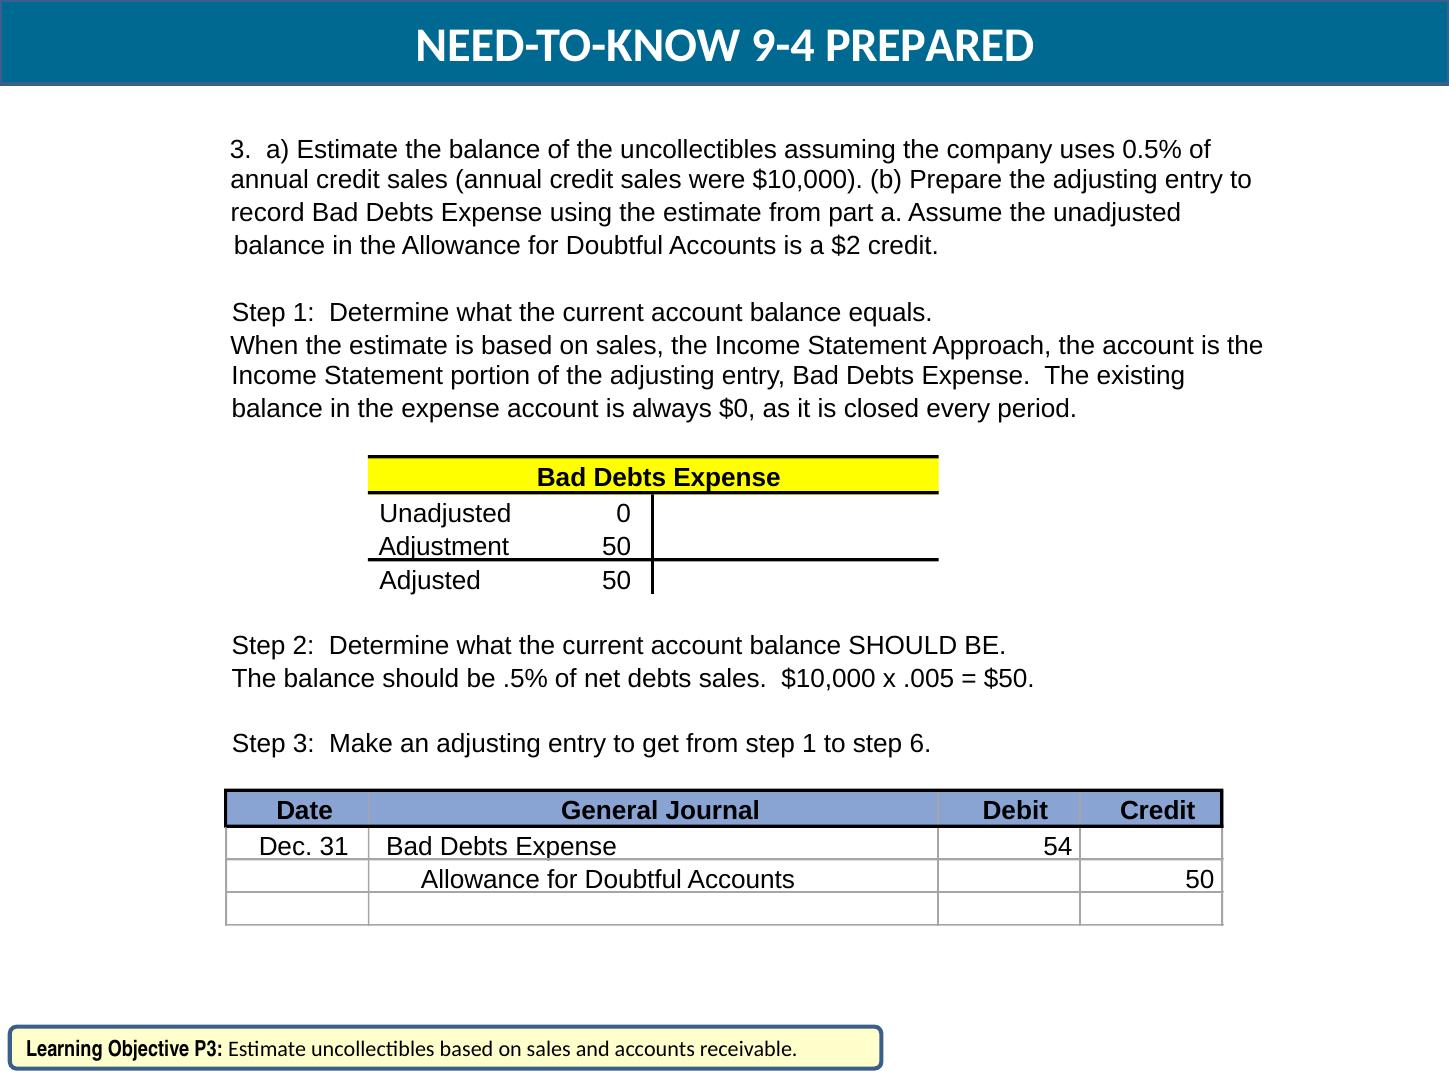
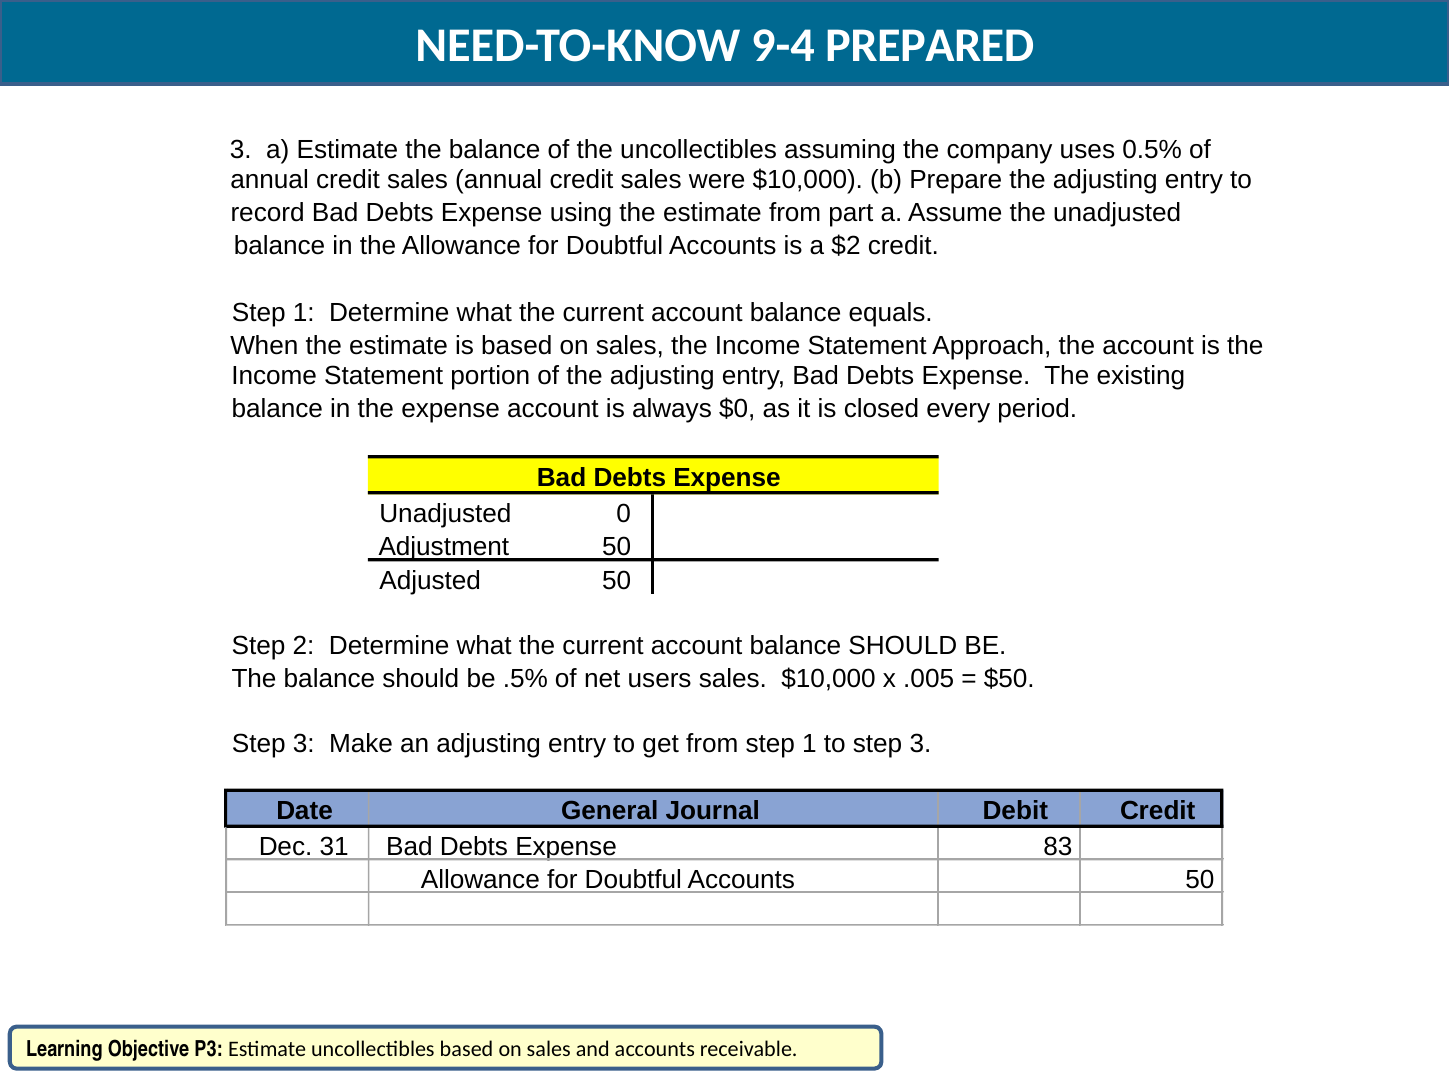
net debts: debts -> users
to step 6: 6 -> 3
54: 54 -> 83
